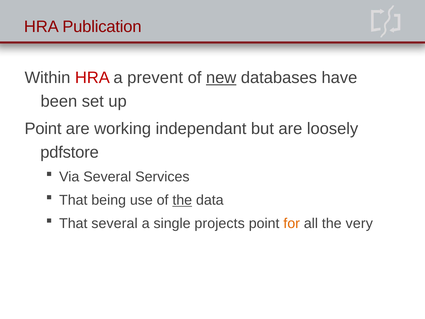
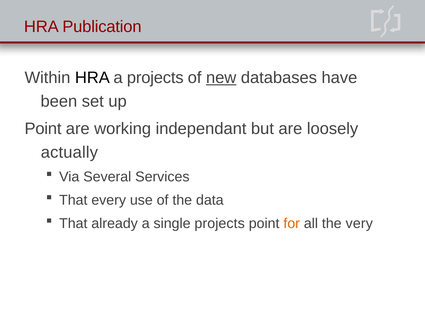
HRA at (92, 78) colour: red -> black
a prevent: prevent -> projects
pdfstore: pdfstore -> actually
being: being -> every
the at (182, 200) underline: present -> none
That several: several -> already
